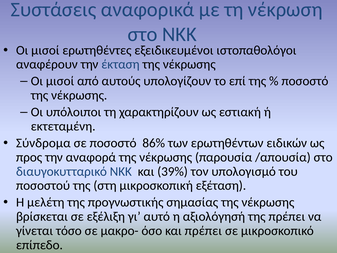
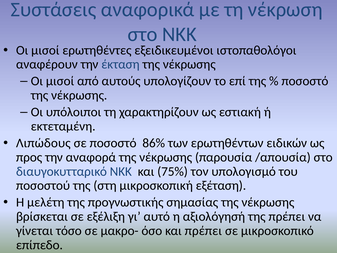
Σύνδρομα: Σύνδρομα -> Λιπώδους
39%: 39% -> 75%
